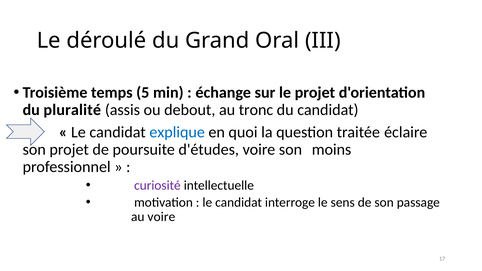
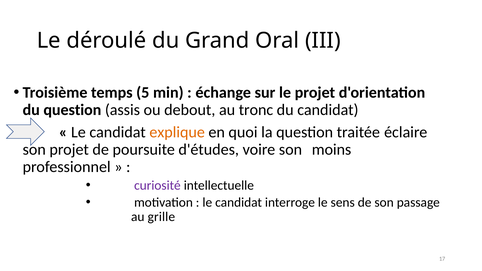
du pluralité: pluralité -> question
explique colour: blue -> orange
au voire: voire -> grille
